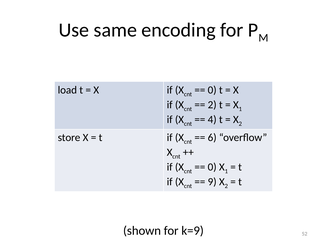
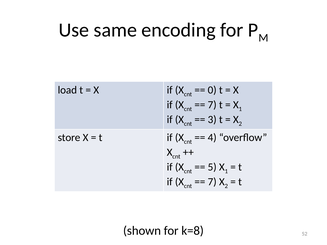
2 at (212, 105): 2 -> 7
4: 4 -> 3
6: 6 -> 4
0 at (212, 167): 0 -> 5
9 at (212, 182): 9 -> 7
k=9: k=9 -> k=8
